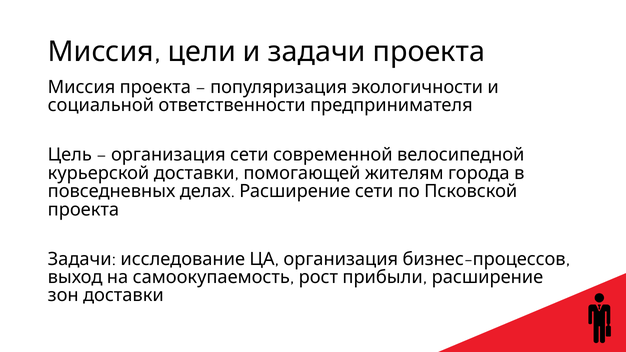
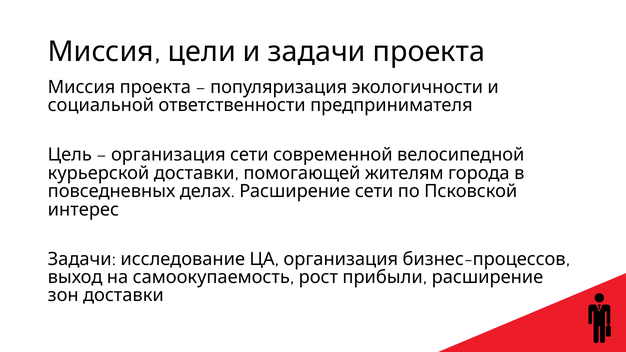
проекта: проекта -> интерес
